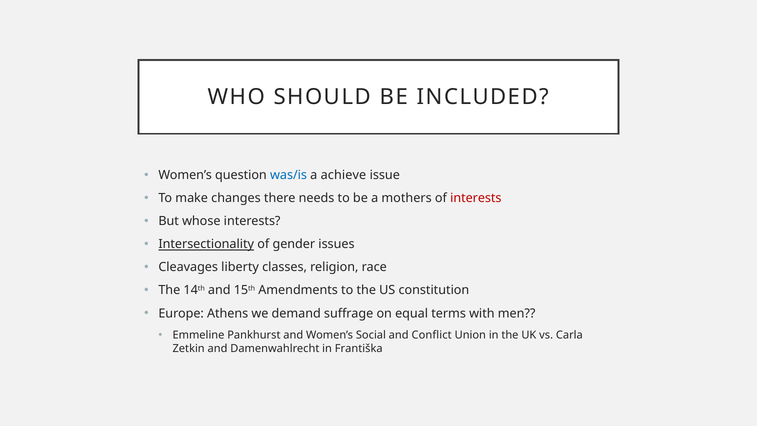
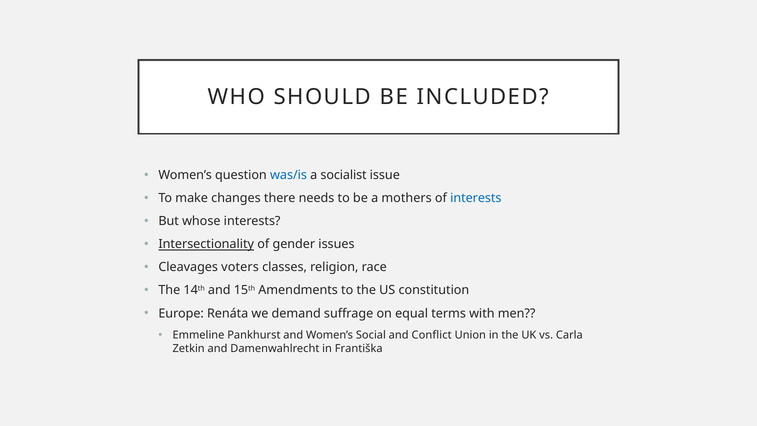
achieve: achieve -> socialist
interests at (476, 198) colour: red -> blue
liberty: liberty -> voters
Athens: Athens -> Renáta
